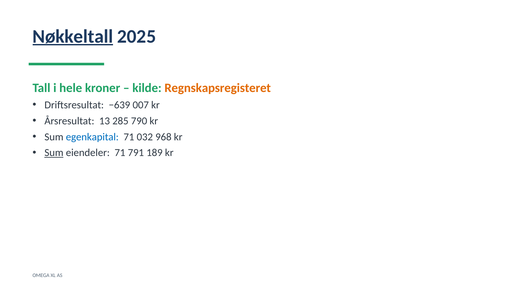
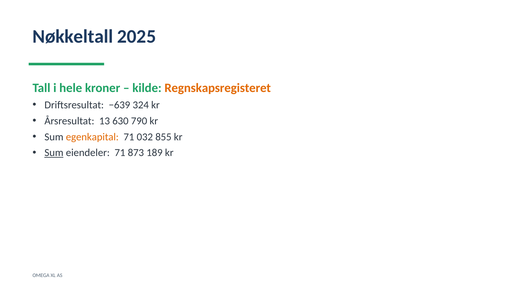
Nøkkeltall underline: present -> none
007: 007 -> 324
285: 285 -> 630
egenkapital colour: blue -> orange
968: 968 -> 855
791: 791 -> 873
